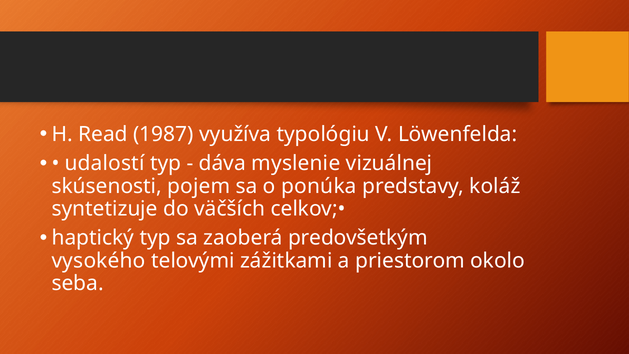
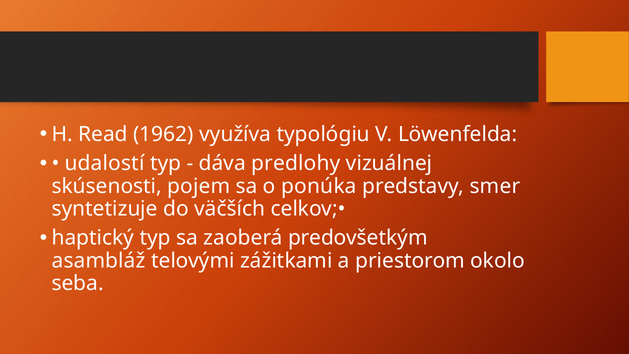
1987: 1987 -> 1962
myslenie: myslenie -> predlohy
koláž: koláž -> smer
vysokého: vysokého -> asambláž
